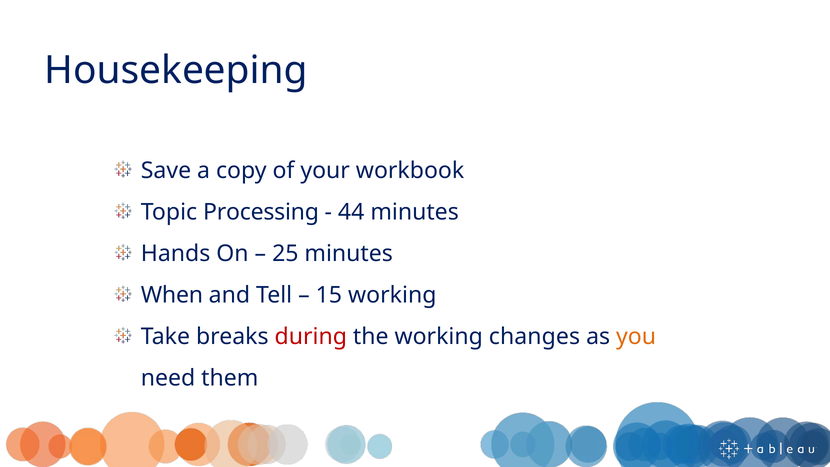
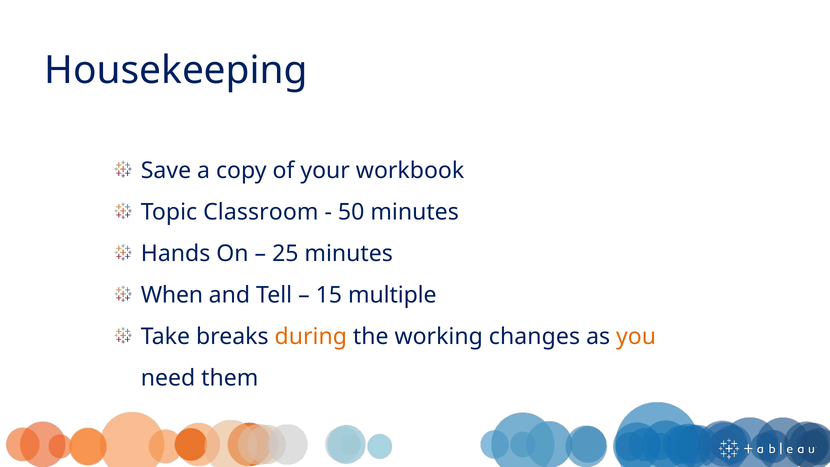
Processing: Processing -> Classroom
44: 44 -> 50
15 working: working -> multiple
during colour: red -> orange
